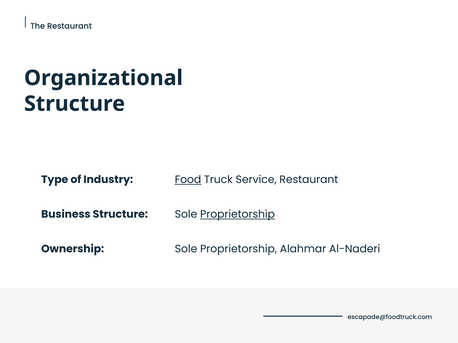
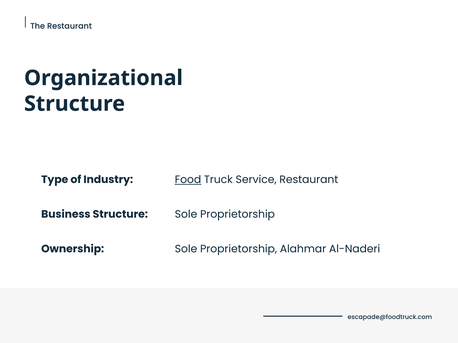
Proprietorship at (238, 215) underline: present -> none
